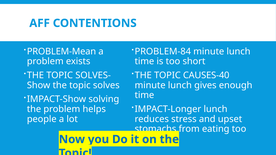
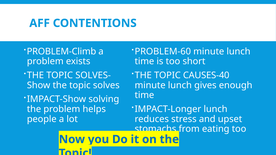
PROBLEM-Mean: PROBLEM-Mean -> PROBLEM-Climb
PROBLEM-84: PROBLEM-84 -> PROBLEM-60
